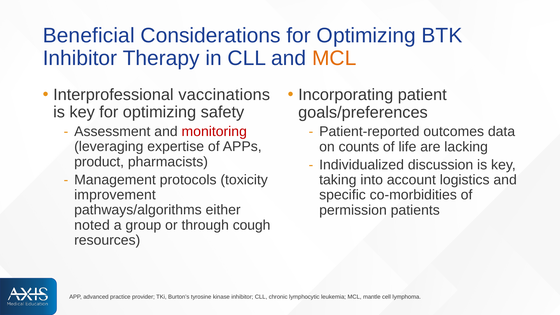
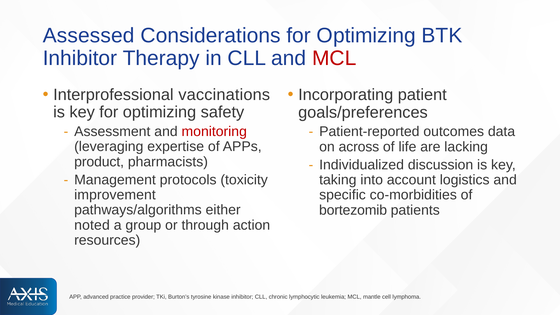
Beneficial: Beneficial -> Assessed
MCL at (334, 58) colour: orange -> red
counts: counts -> across
permission: permission -> bortezomib
cough: cough -> action
